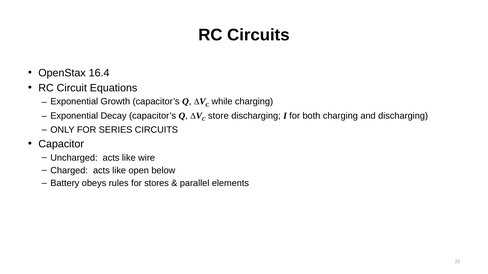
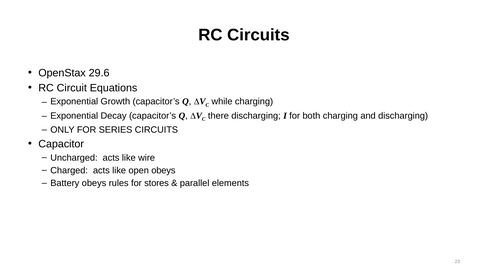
16.4: 16.4 -> 29.6
store: store -> there
open below: below -> obeys
